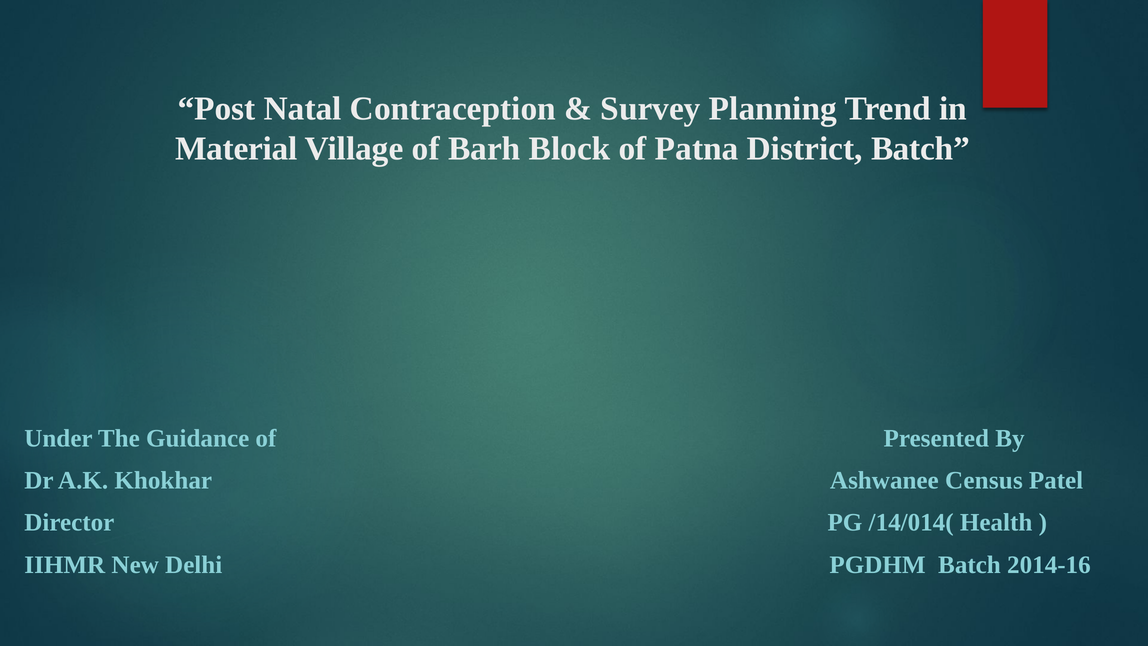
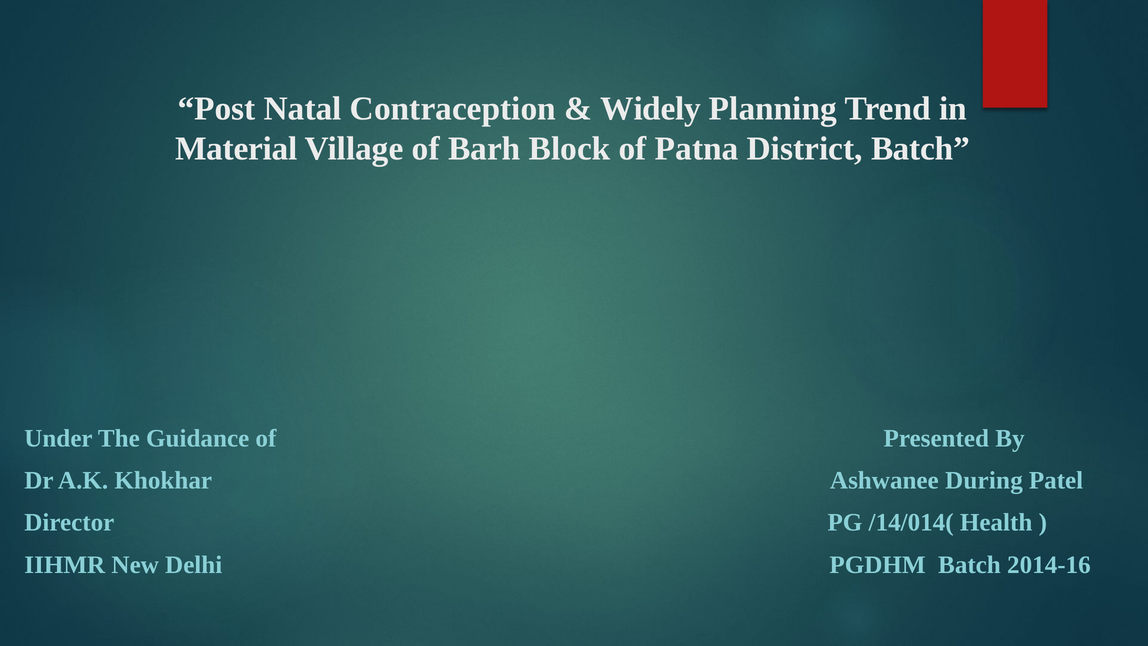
Survey: Survey -> Widely
Census: Census -> During
